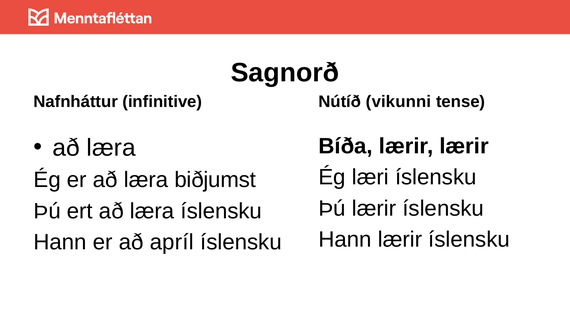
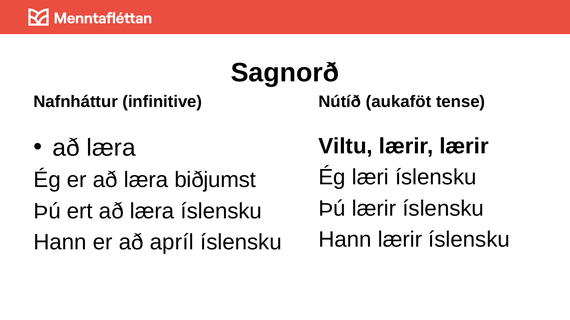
vikunni: vikunni -> aukaföt
Bíða: Bíða -> Viltu
